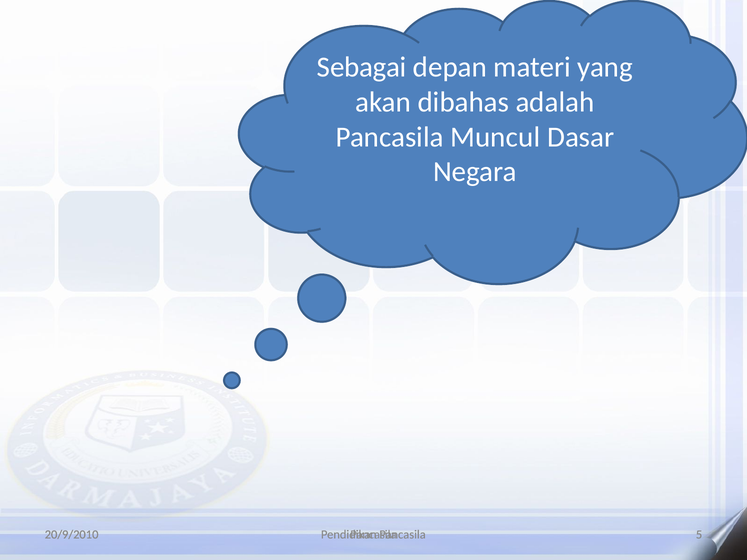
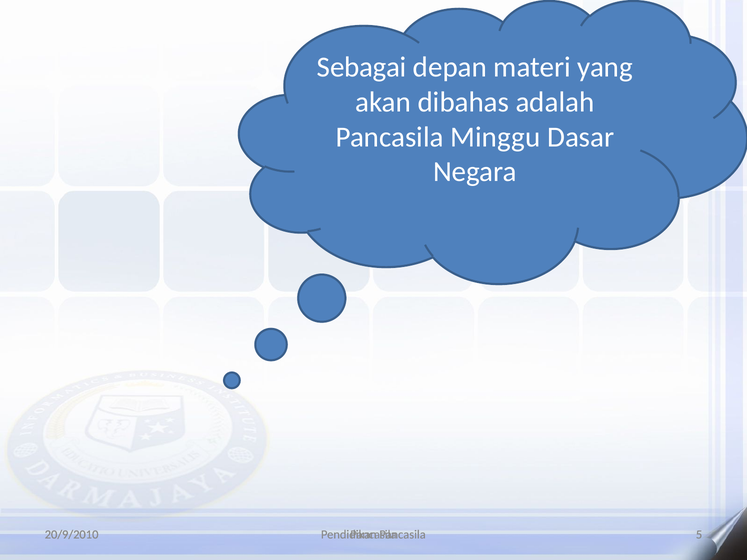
Muncul: Muncul -> Minggu
